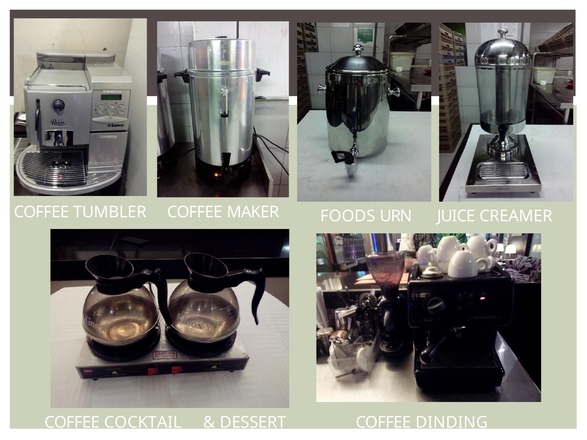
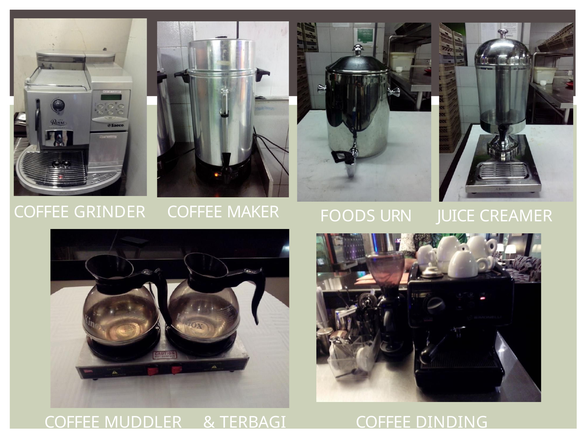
TUMBLER: TUMBLER -> GRINDER
COCKTAIL: COCKTAIL -> MUDDLER
DESSERT: DESSERT -> TERBAGI
